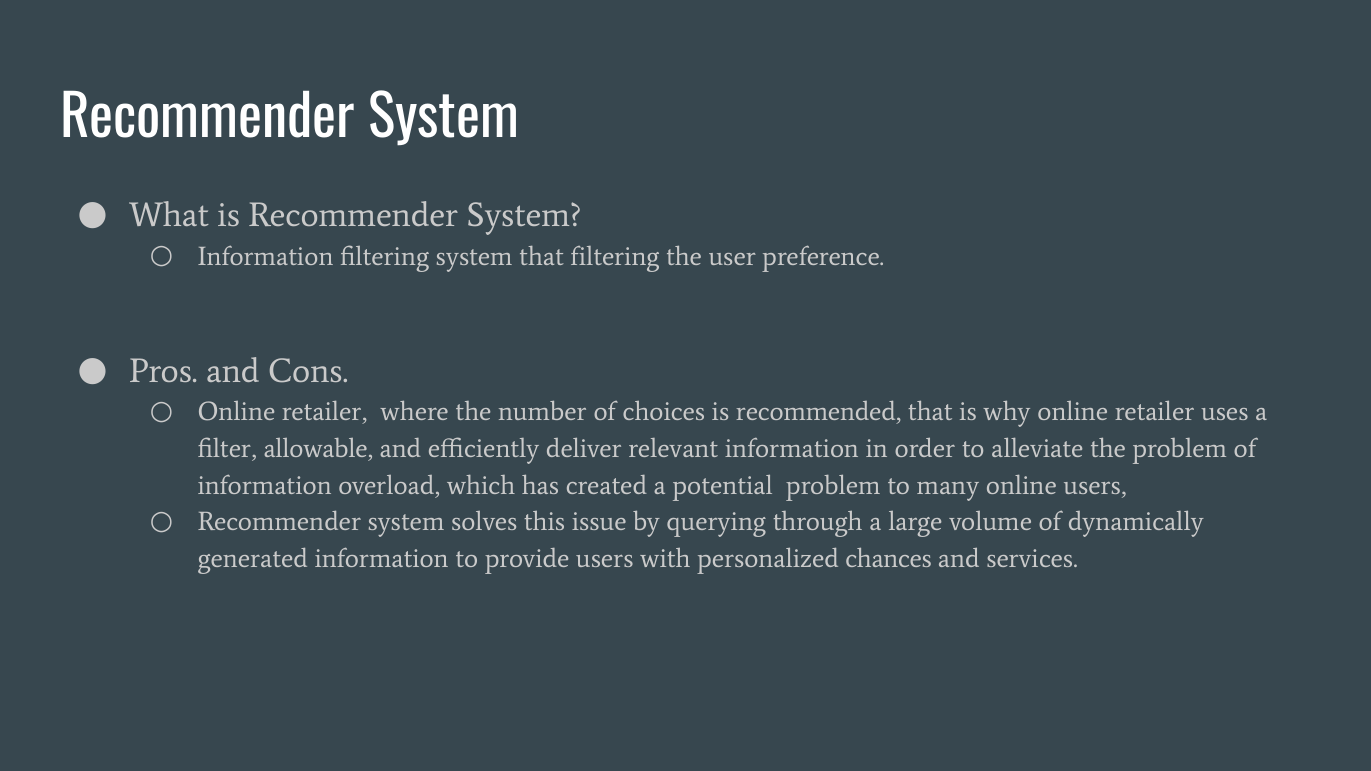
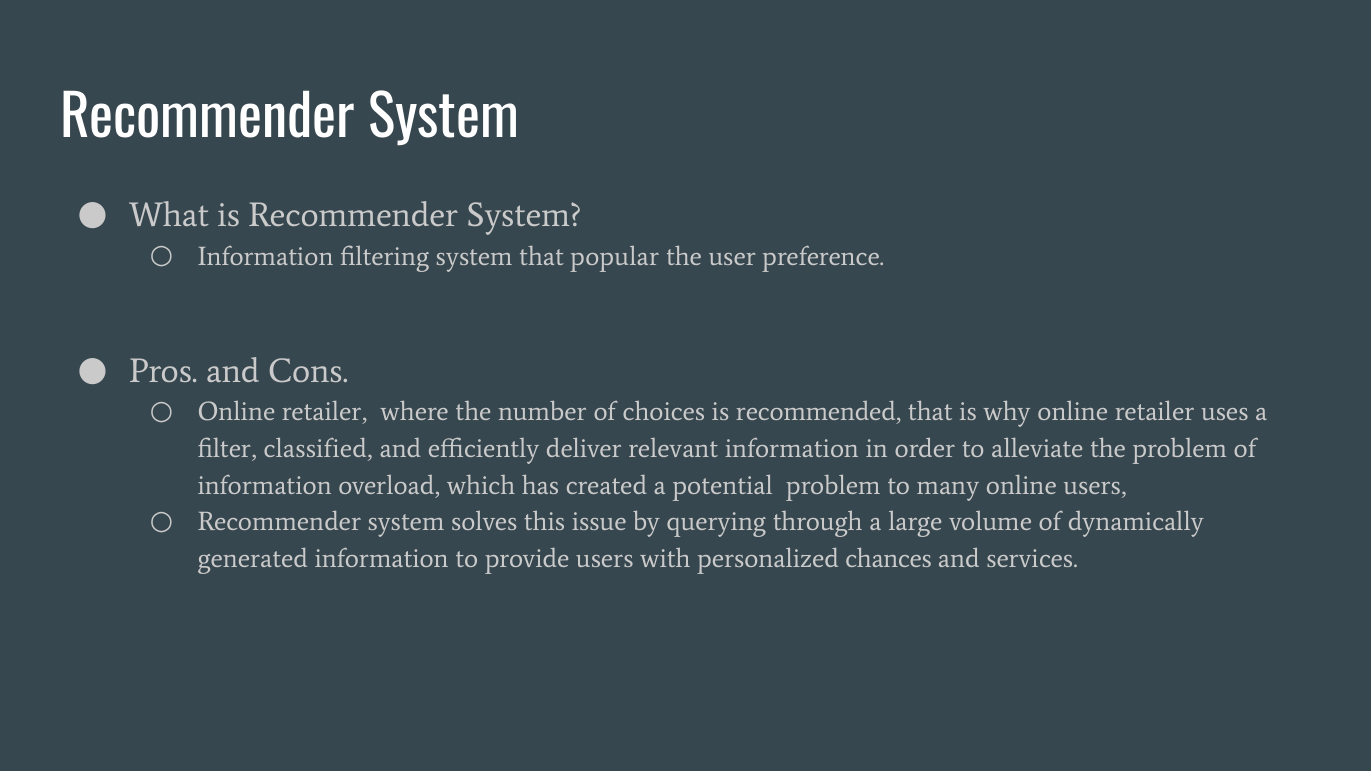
that filtering: filtering -> popular
allowable: allowable -> classified
